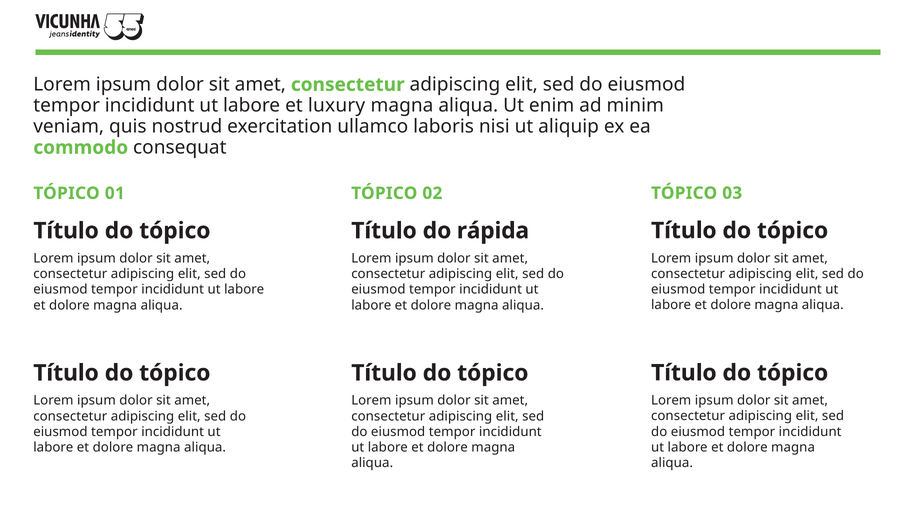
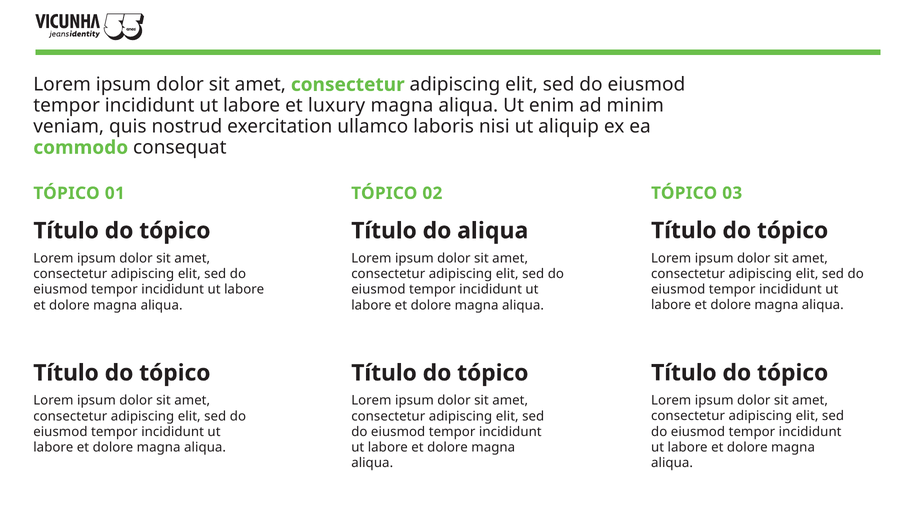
do rápida: rápida -> aliqua
